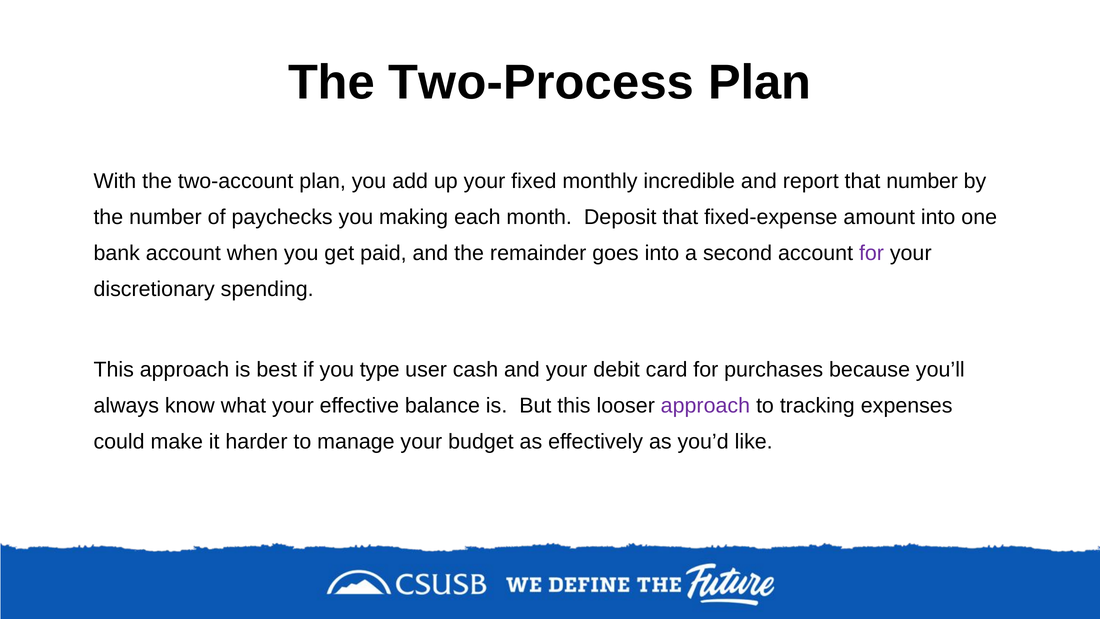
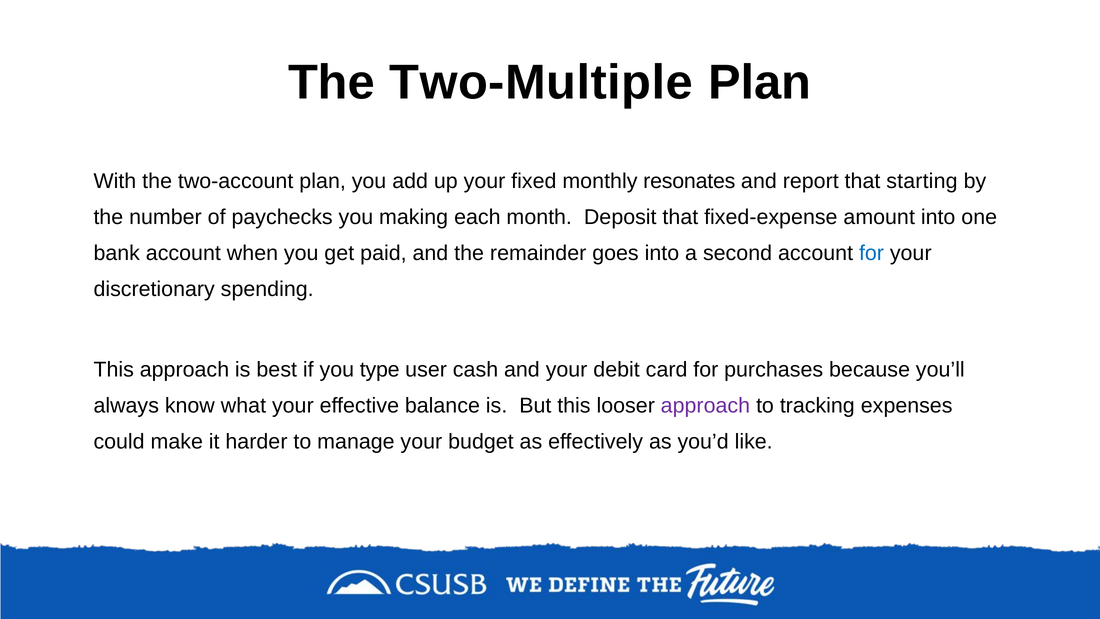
Two-Process: Two-Process -> Two-Multiple
incredible: incredible -> resonates
that number: number -> starting
for at (871, 253) colour: purple -> blue
